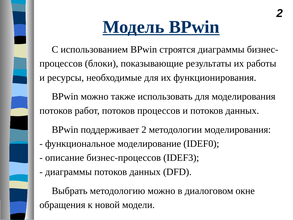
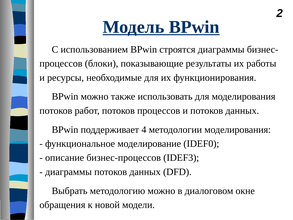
поддерживает 2: 2 -> 4
